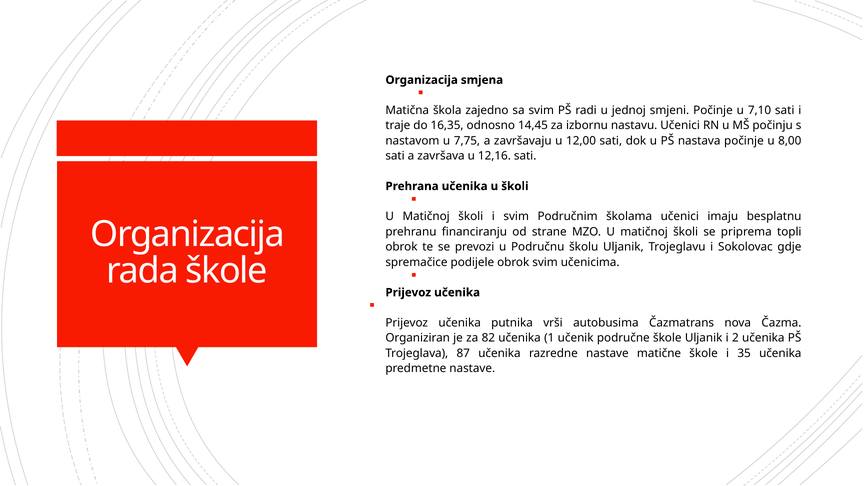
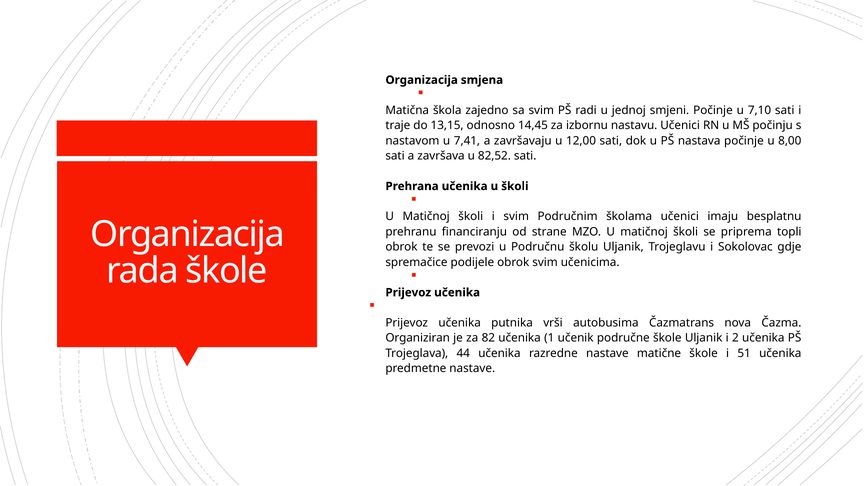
16,35: 16,35 -> 13,15
7,75: 7,75 -> 7,41
12,16: 12,16 -> 82,52
87: 87 -> 44
35: 35 -> 51
